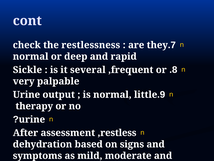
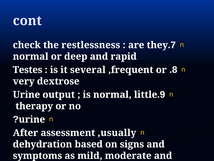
Sickle: Sickle -> Testes
palpable: palpable -> dextrose
,restless: ,restless -> ,usually
